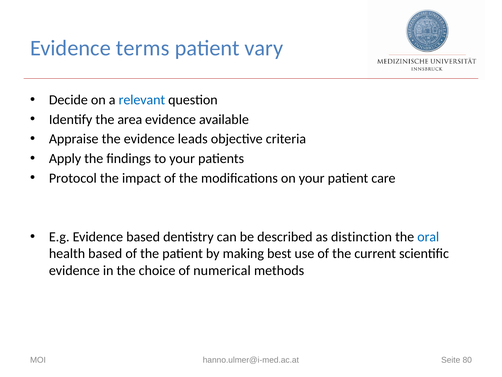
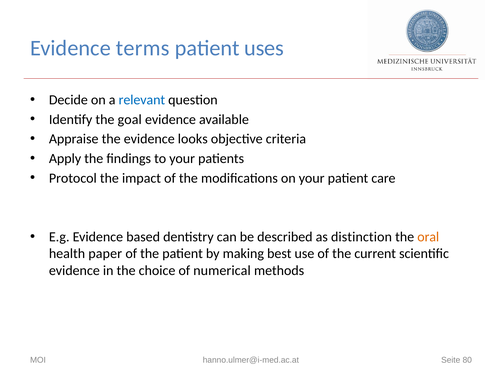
vary: vary -> uses
area: area -> goal
leads: leads -> looks
oral colour: blue -> orange
health based: based -> paper
